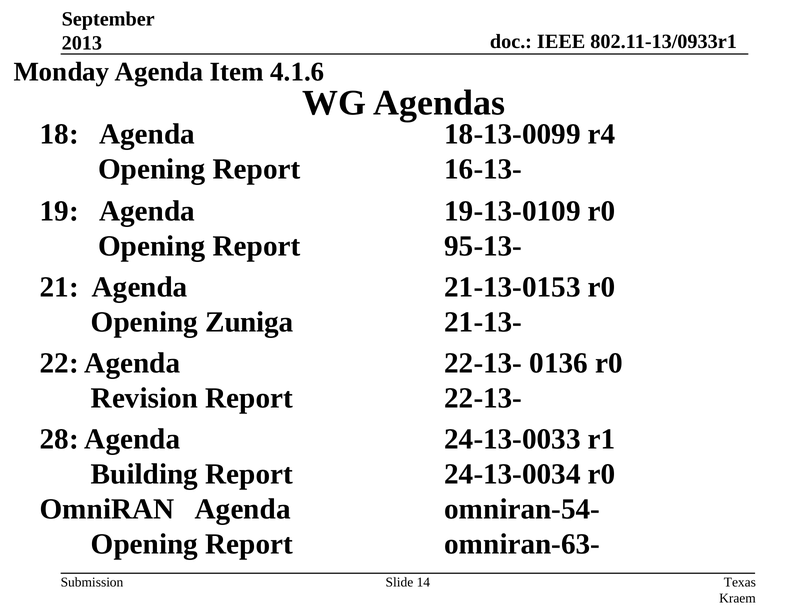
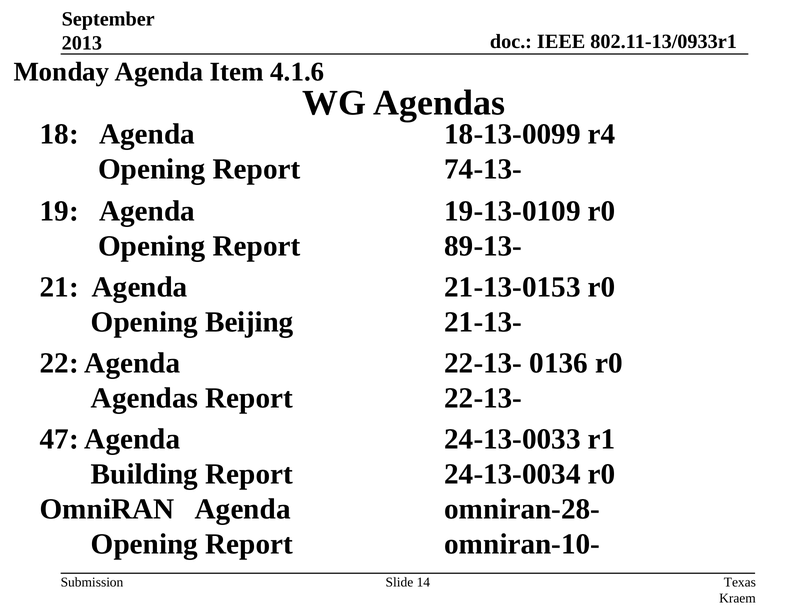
16-13-: 16-13- -> 74-13-
95-13-: 95-13- -> 89-13-
Zuniga: Zuniga -> Beijing
Revision at (144, 398): Revision -> Agendas
28: 28 -> 47
omniran-54-: omniran-54- -> omniran-28-
omniran-63-: omniran-63- -> omniran-10-
